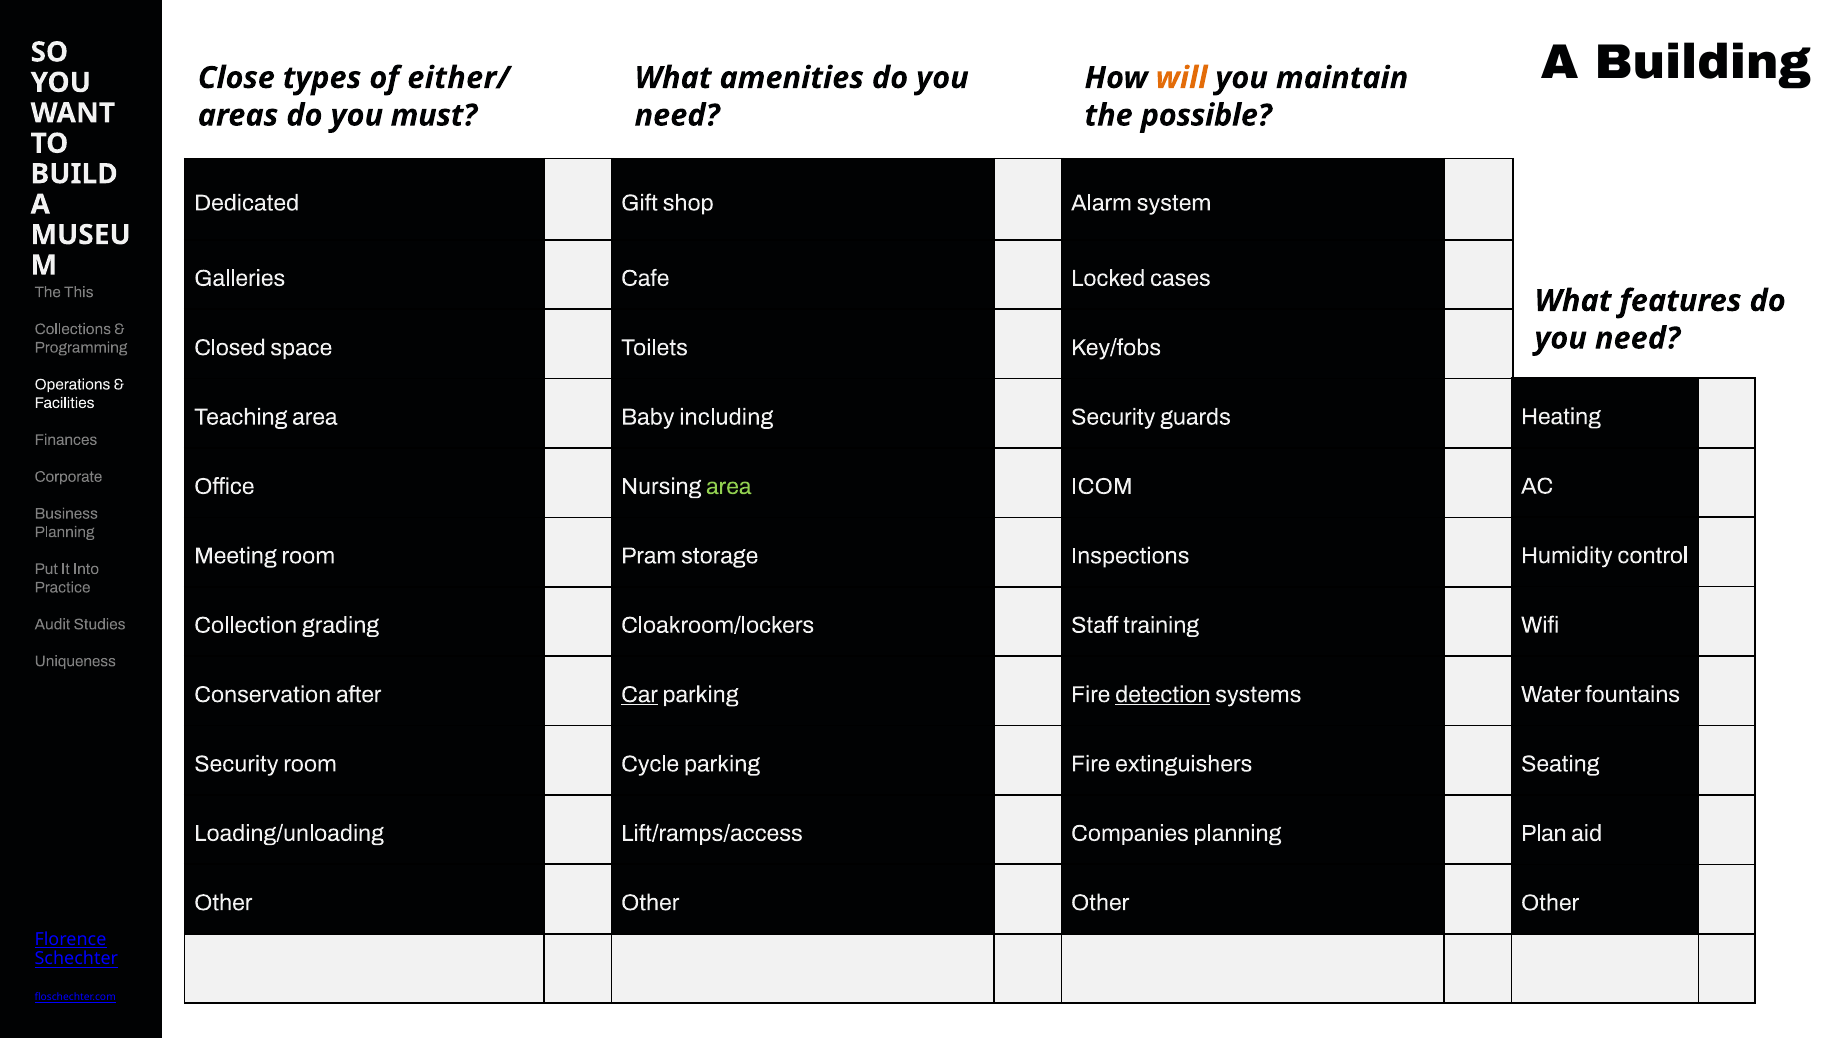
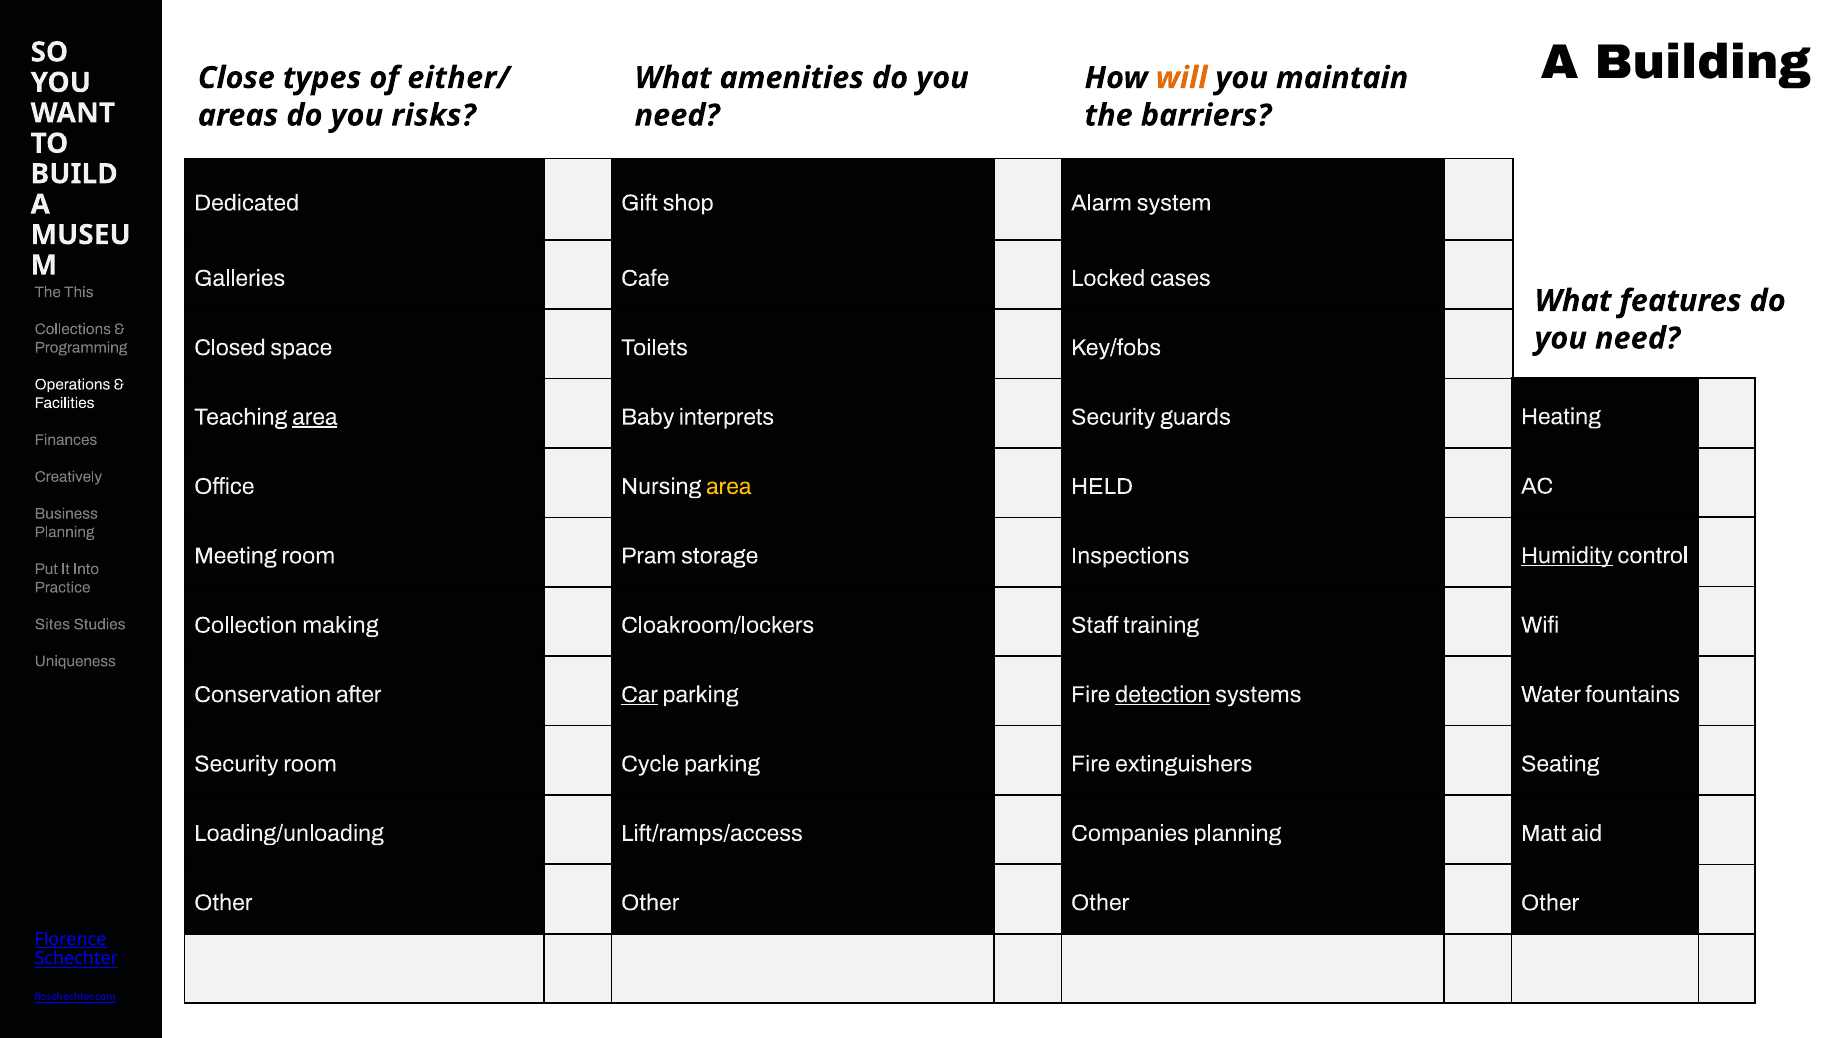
must: must -> risks
possible: possible -> barriers
area at (315, 417) underline: none -> present
including: including -> interprets
Corporate: Corporate -> Creatively
area at (729, 487) colour: light green -> yellow
ICOM: ICOM -> HELD
Humidity underline: none -> present
grading: grading -> making
Audit: Audit -> Sites
Plan: Plan -> Matt
